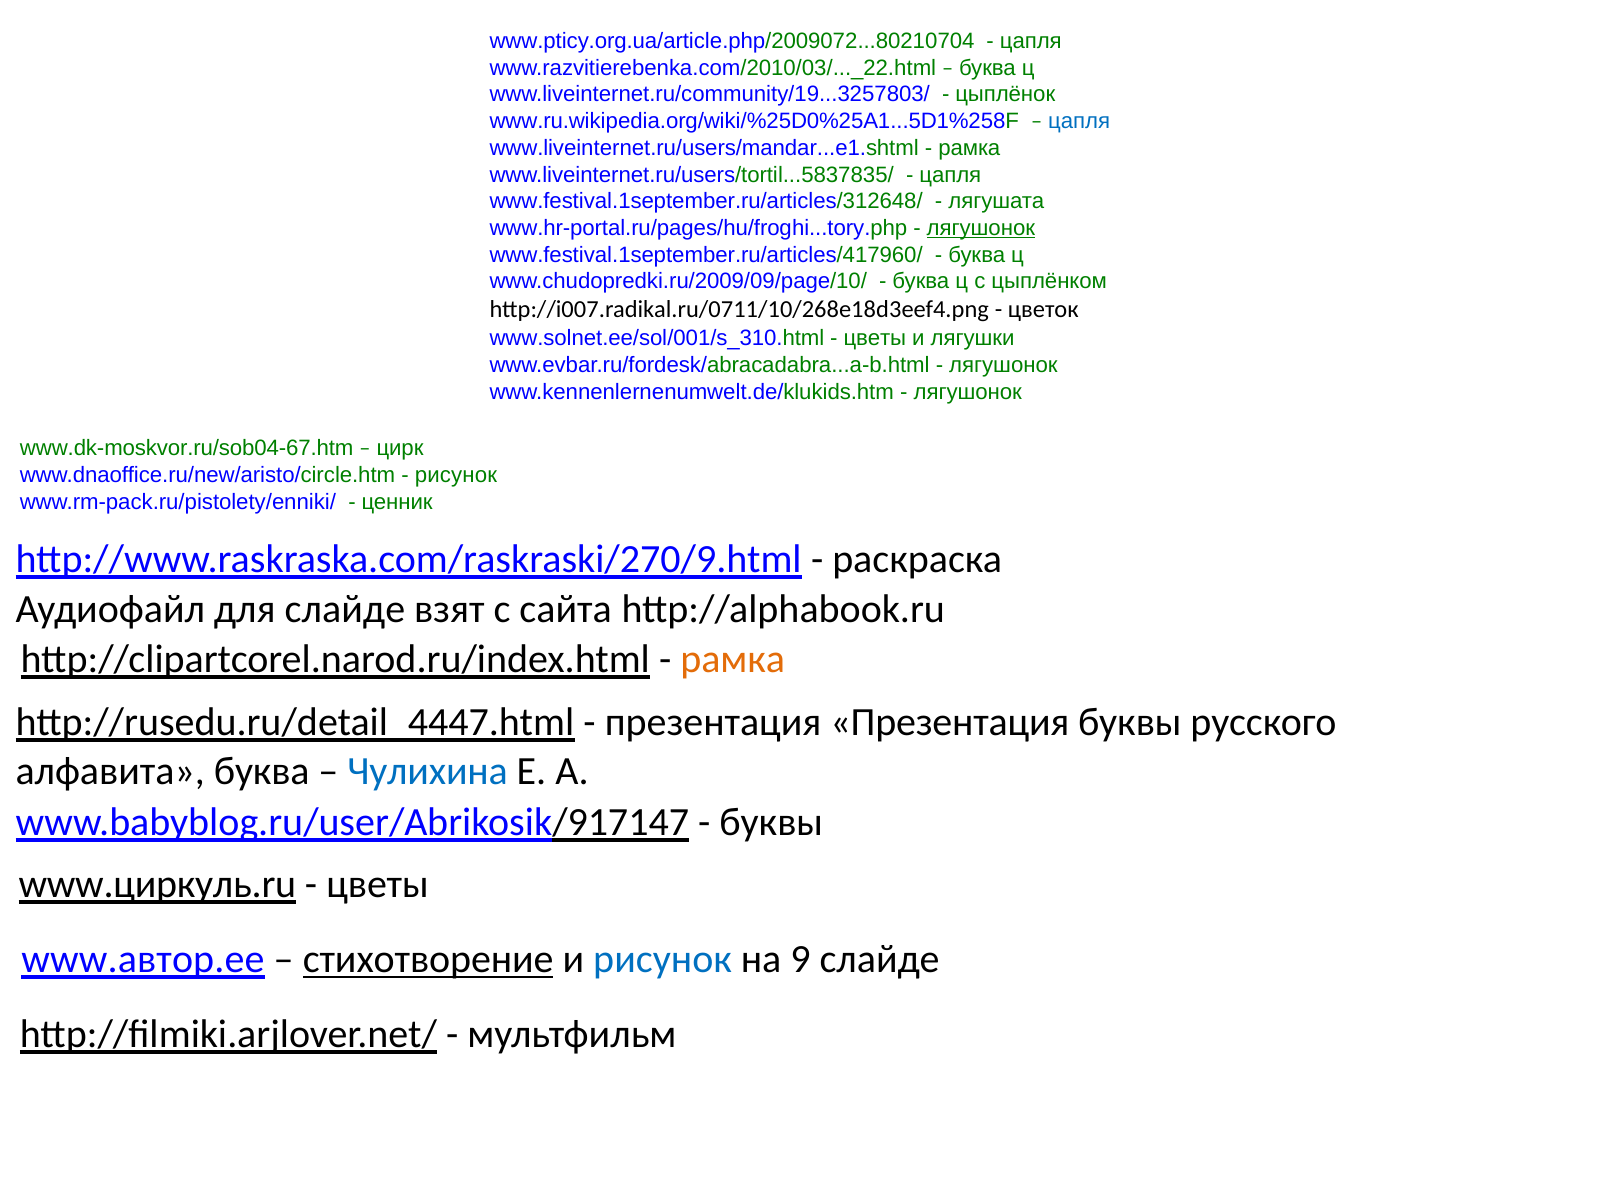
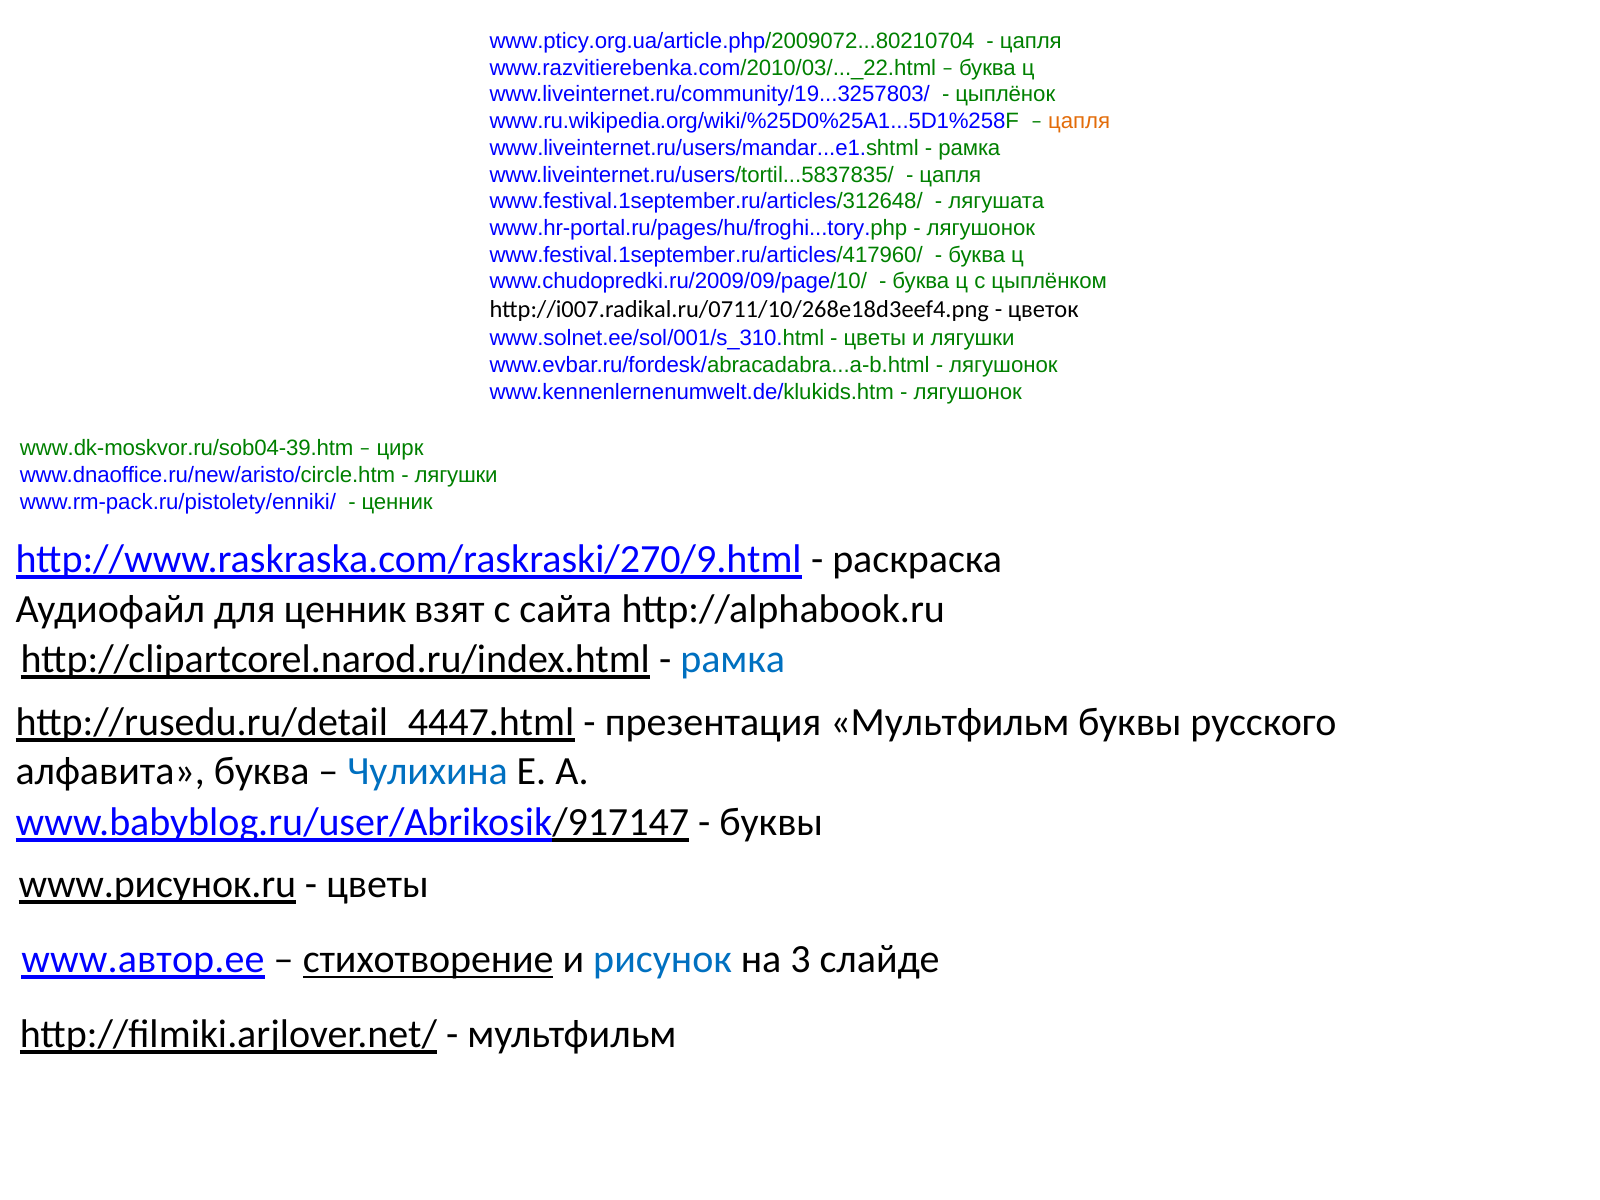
цапля at (1079, 121) colour: blue -> orange
лягушонок at (981, 228) underline: present -> none
www.dk-moskvor.ru/sob04-67.htm: www.dk-moskvor.ru/sob04-67.htm -> www.dk-moskvor.ru/sob04-39.htm
рисунок at (456, 475): рисунок -> лягушки
для слайде: слайде -> ценник
рамка at (733, 660) colour: orange -> blue
презентация Презентация: Презентация -> Мультфильм
www.циркуль.ru: www.циркуль.ru -> www.рисунок.ru
9: 9 -> 3
